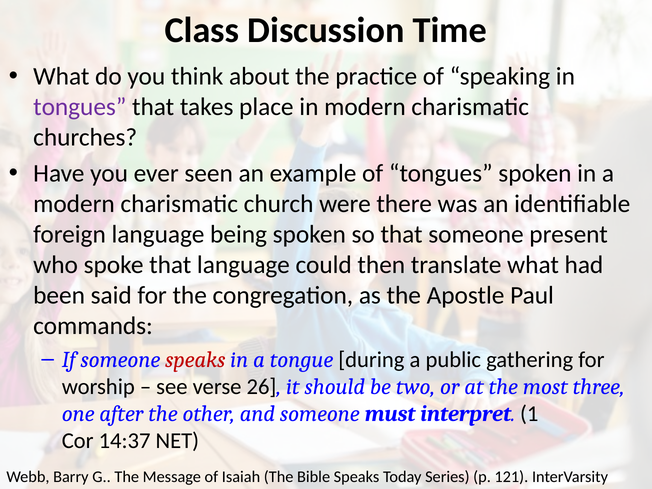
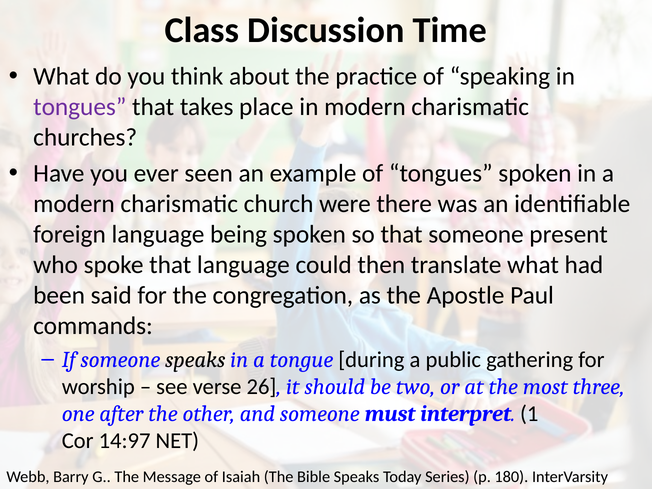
speaks at (195, 360) colour: red -> black
14:37: 14:37 -> 14:97
121: 121 -> 180
